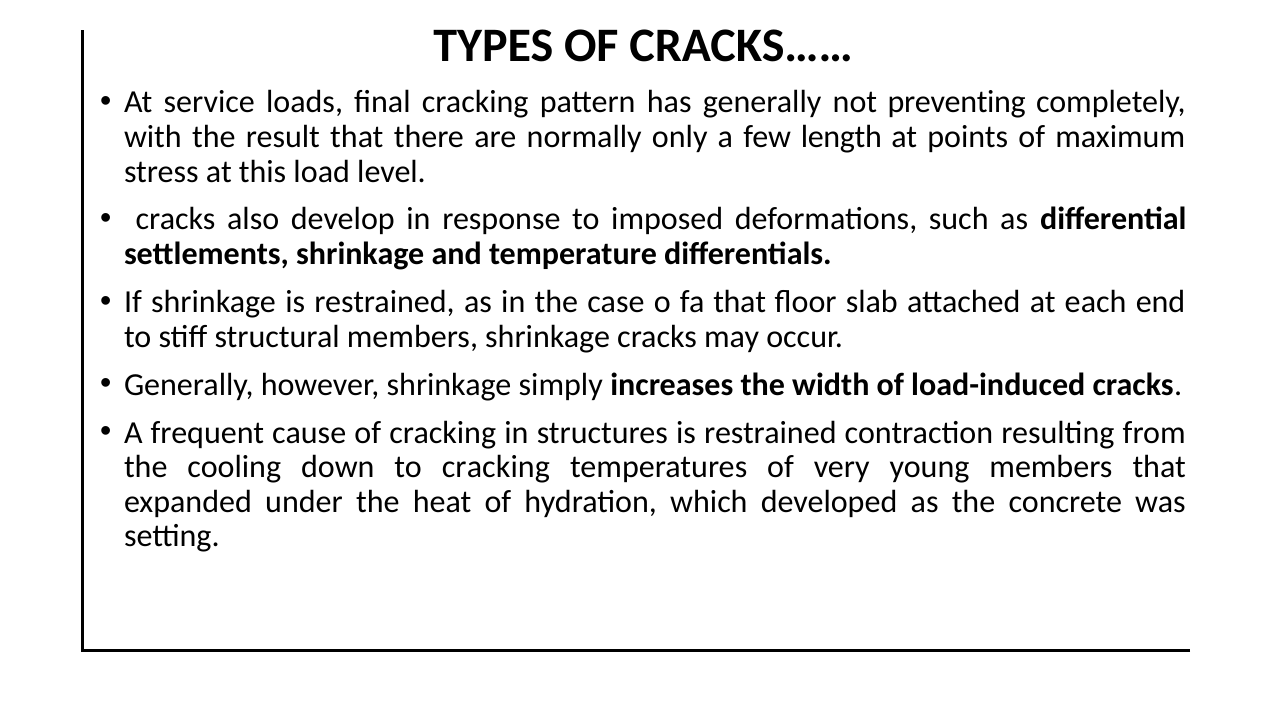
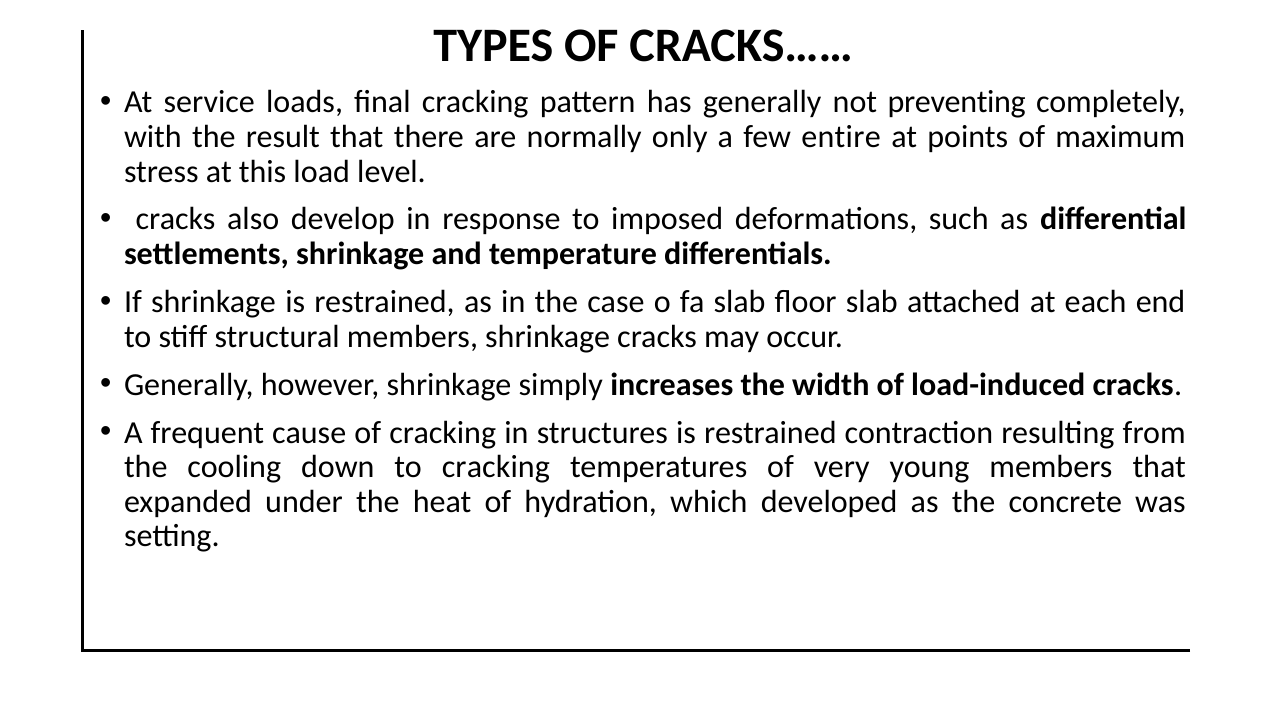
length: length -> entire
fa that: that -> slab
